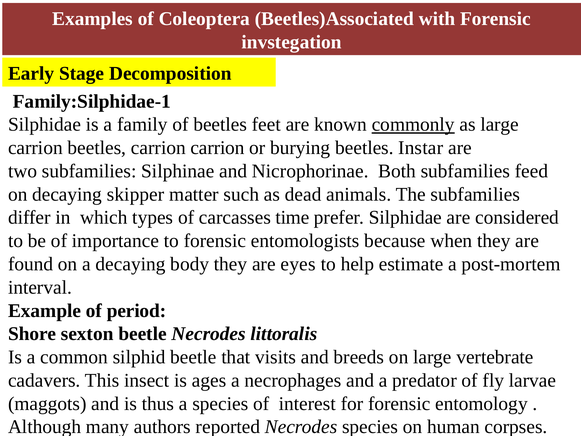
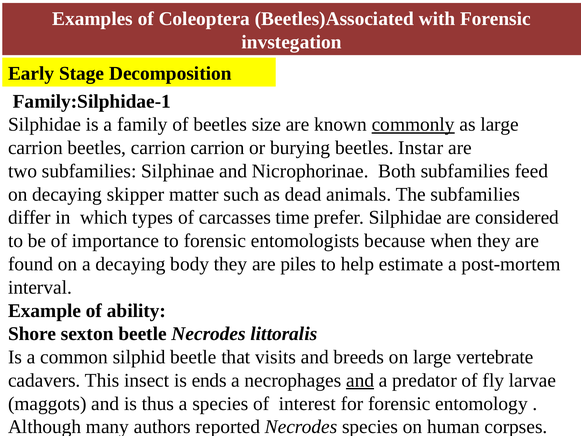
feet: feet -> size
eyes: eyes -> piles
period: period -> ability
ages: ages -> ends
and at (360, 380) underline: none -> present
